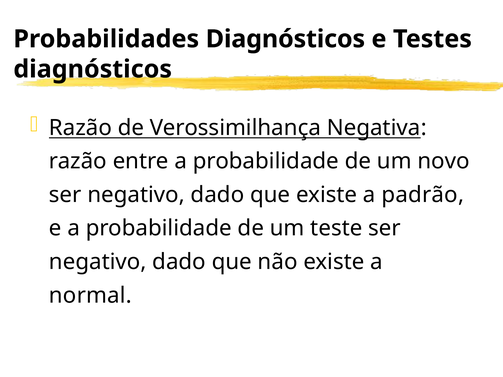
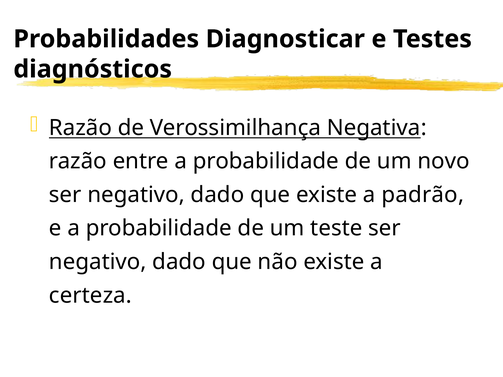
Probabilidades Diagnósticos: Diagnósticos -> Diagnosticar
normal: normal -> certeza
